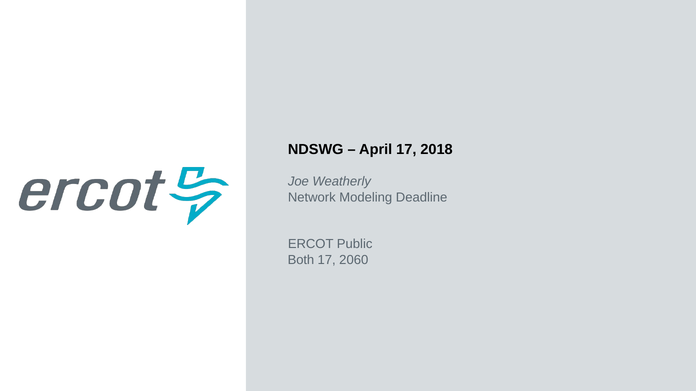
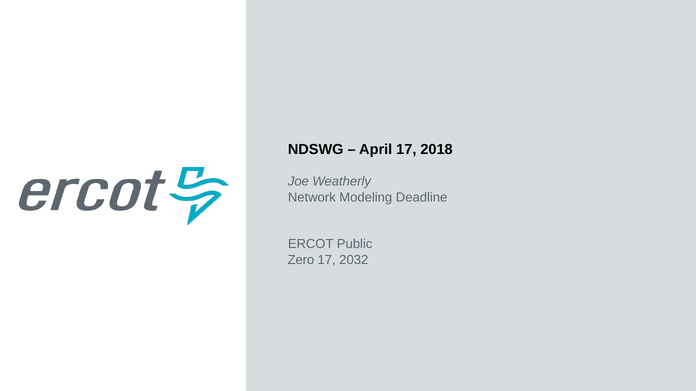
Both: Both -> Zero
2060: 2060 -> 2032
